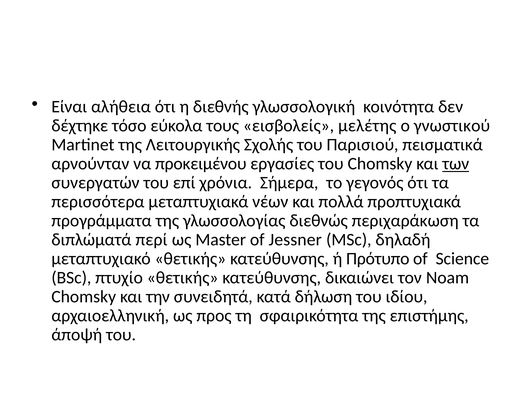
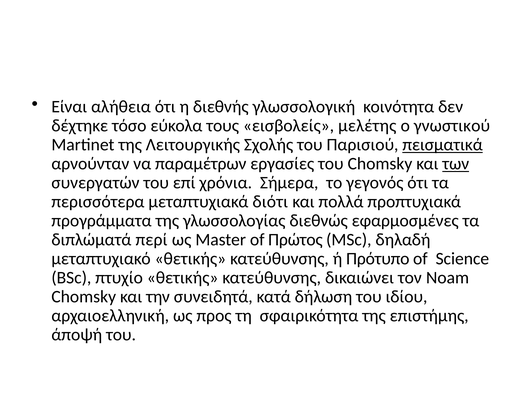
πεισματικά underline: none -> present
προκειμένου: προκειμένου -> παραμέτρων
νέων: νέων -> διότι
περιχαράκωση: περιχαράκωση -> εφαρμοσμένες
Jessner: Jessner -> Πρώτος
